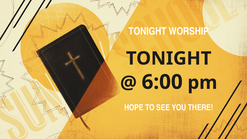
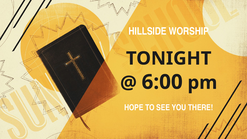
TONIGHT at (147, 31): TONIGHT -> HILLSIDE
